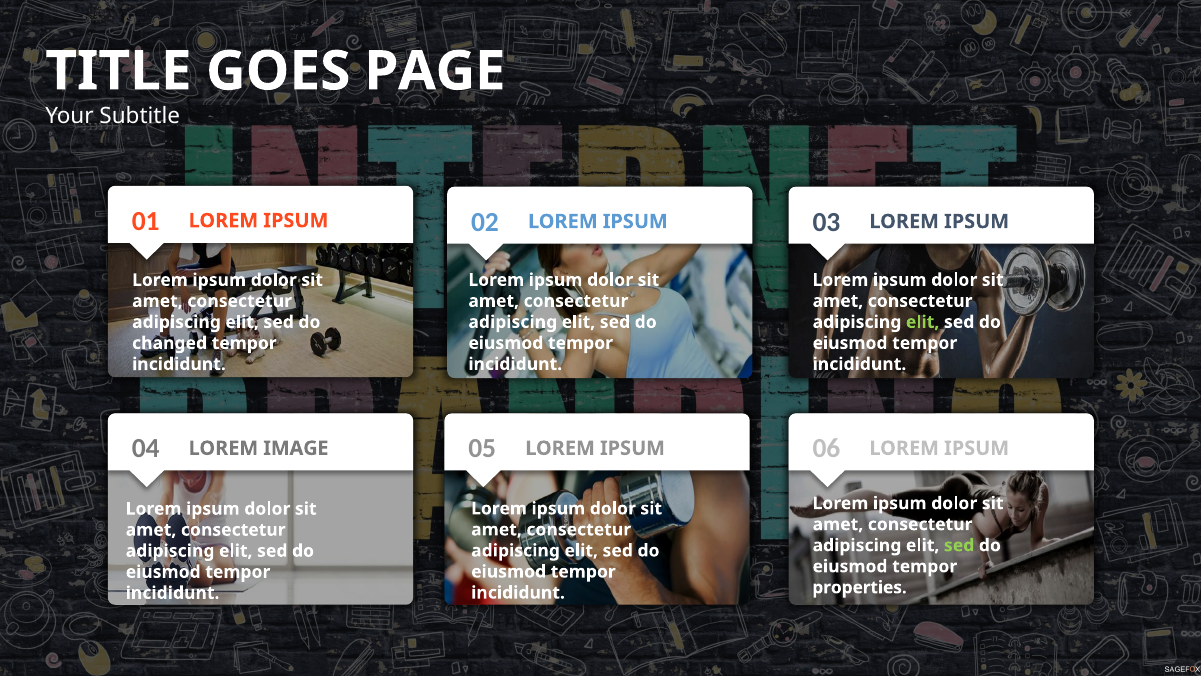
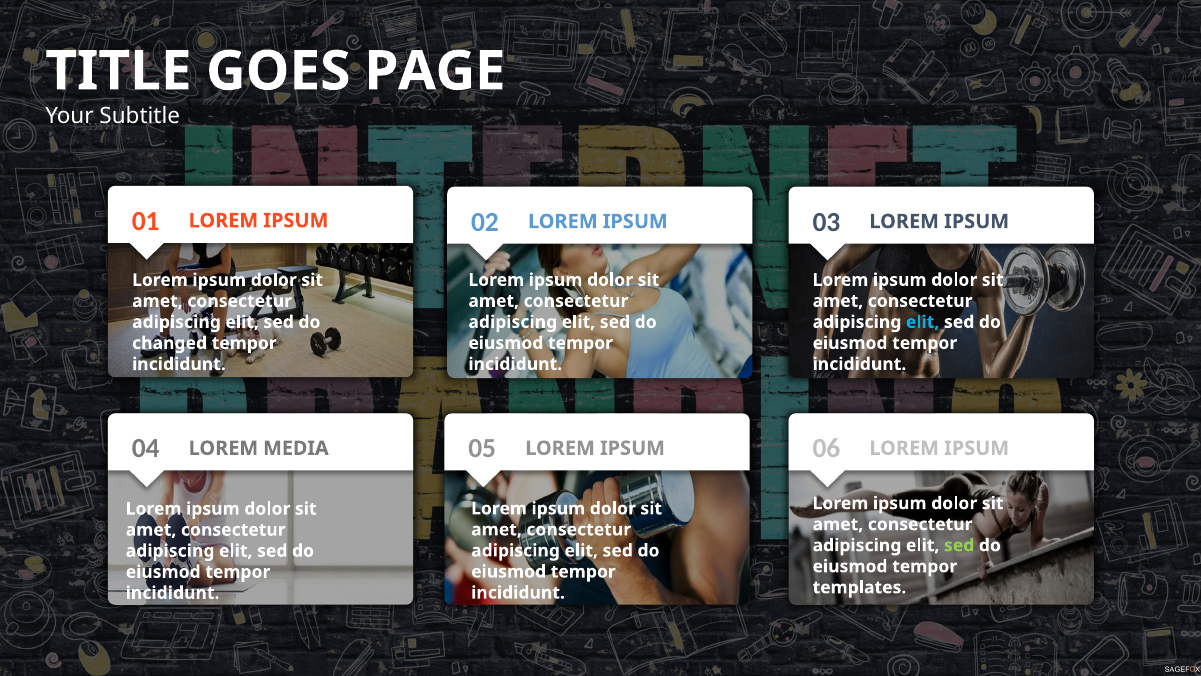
elit at (923, 322) colour: light green -> light blue
IMAGE: IMAGE -> MEDIA
properties: properties -> templates
